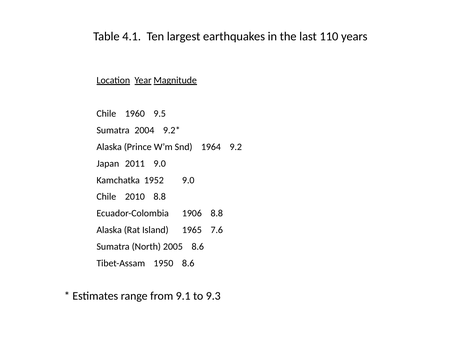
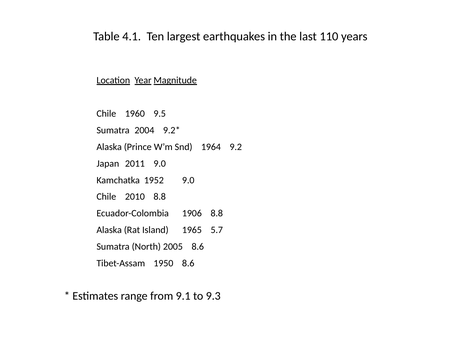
7.6: 7.6 -> 5.7
